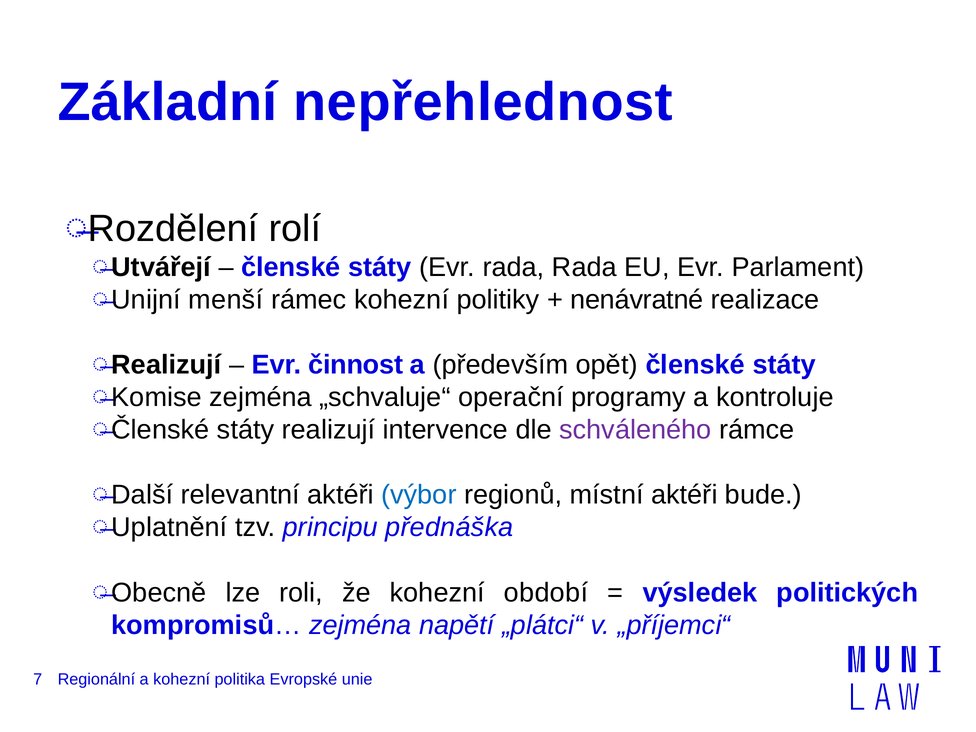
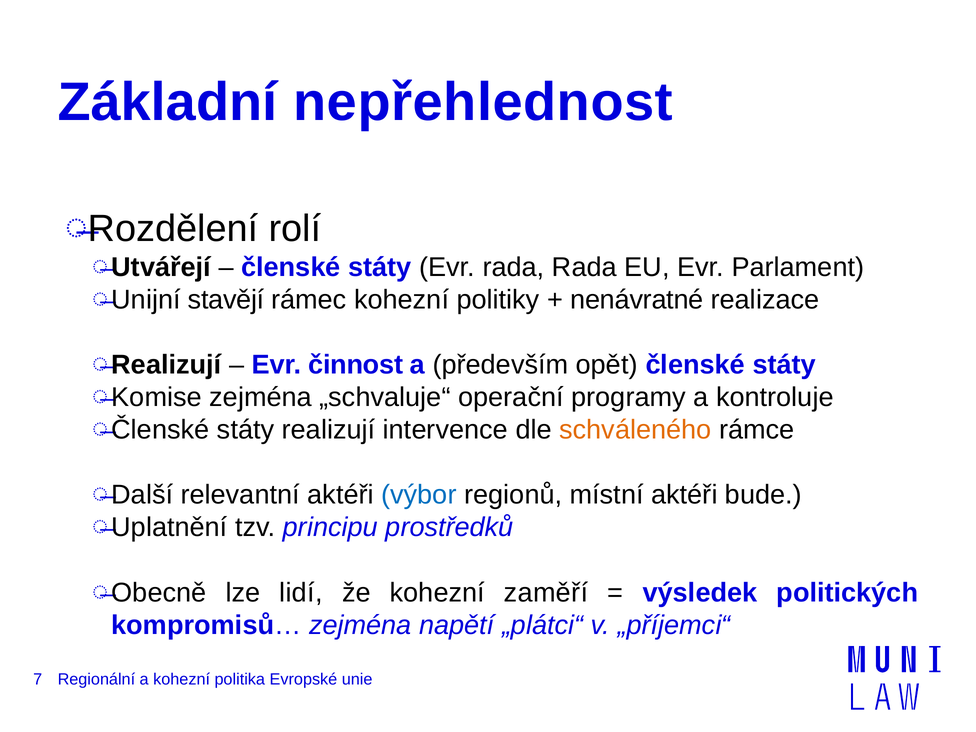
menší: menší -> stavějí
schváleného colour: purple -> orange
přednáška: přednáška -> prostředků
roli: roli -> lidí
období: období -> zaměří
